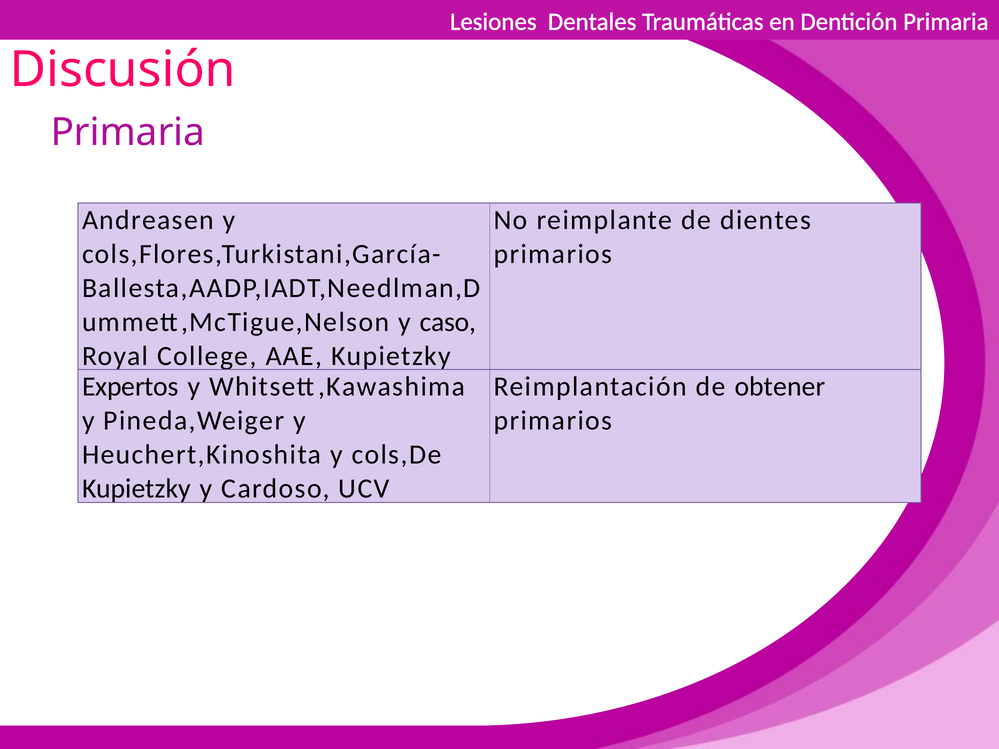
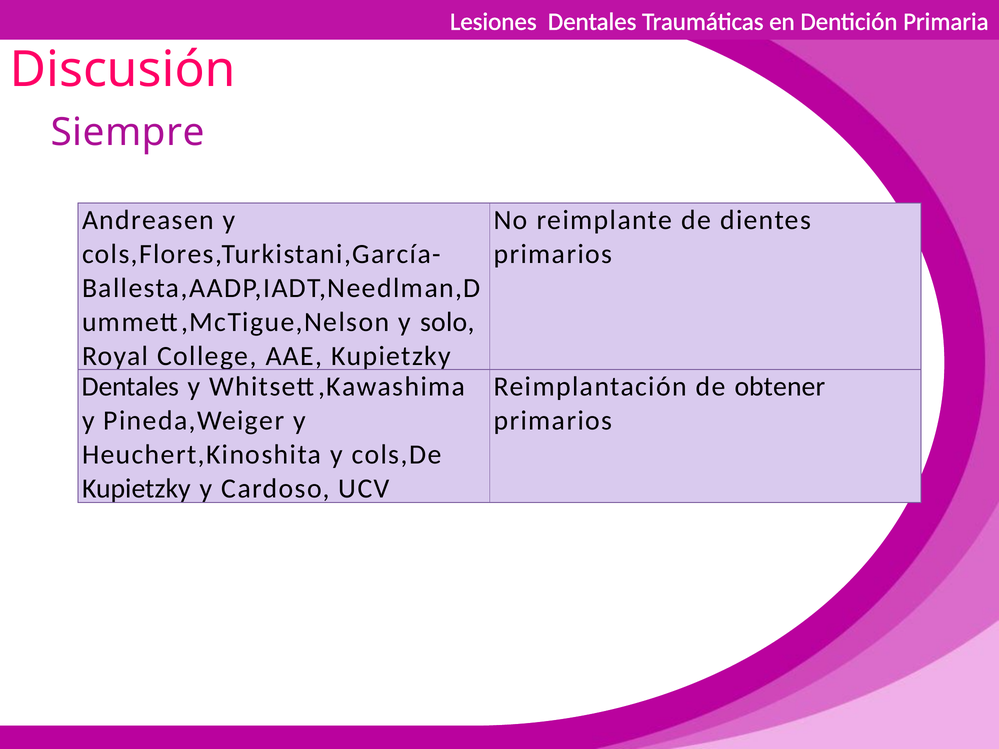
Primaria at (128, 132): Primaria -> Siempre
caso: caso -> solo
Expertos at (130, 387): Expertos -> Dentales
